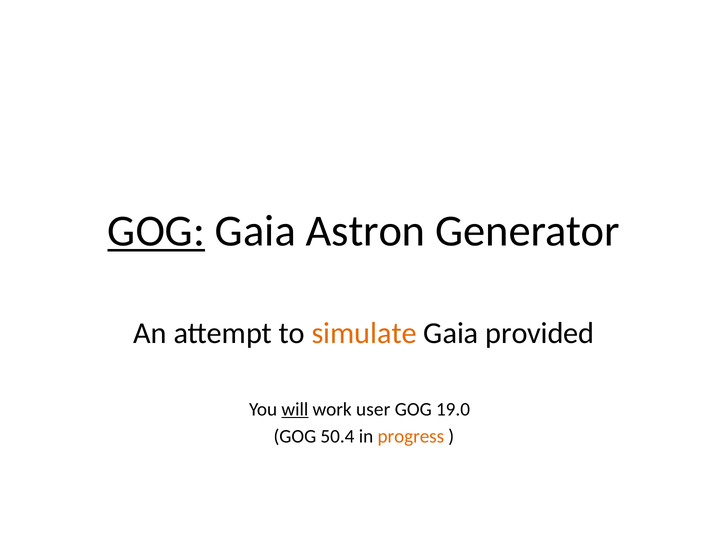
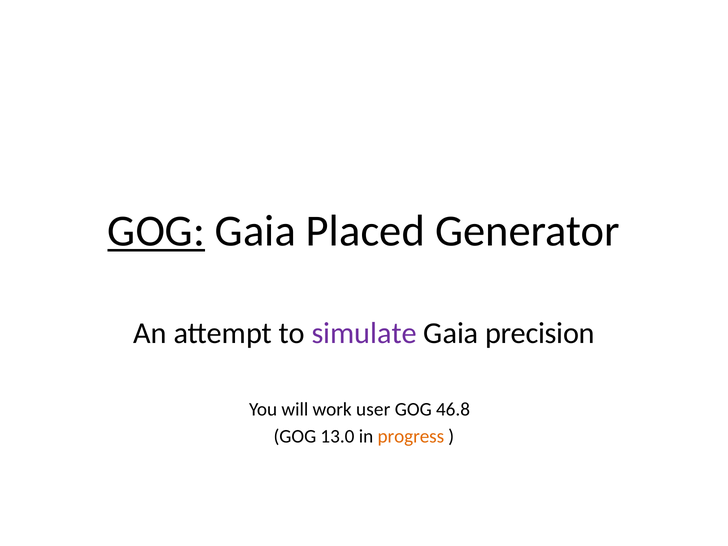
Astron: Astron -> Placed
simulate colour: orange -> purple
provided: provided -> precision
will underline: present -> none
19.0: 19.0 -> 46.8
50.4: 50.4 -> 13.0
